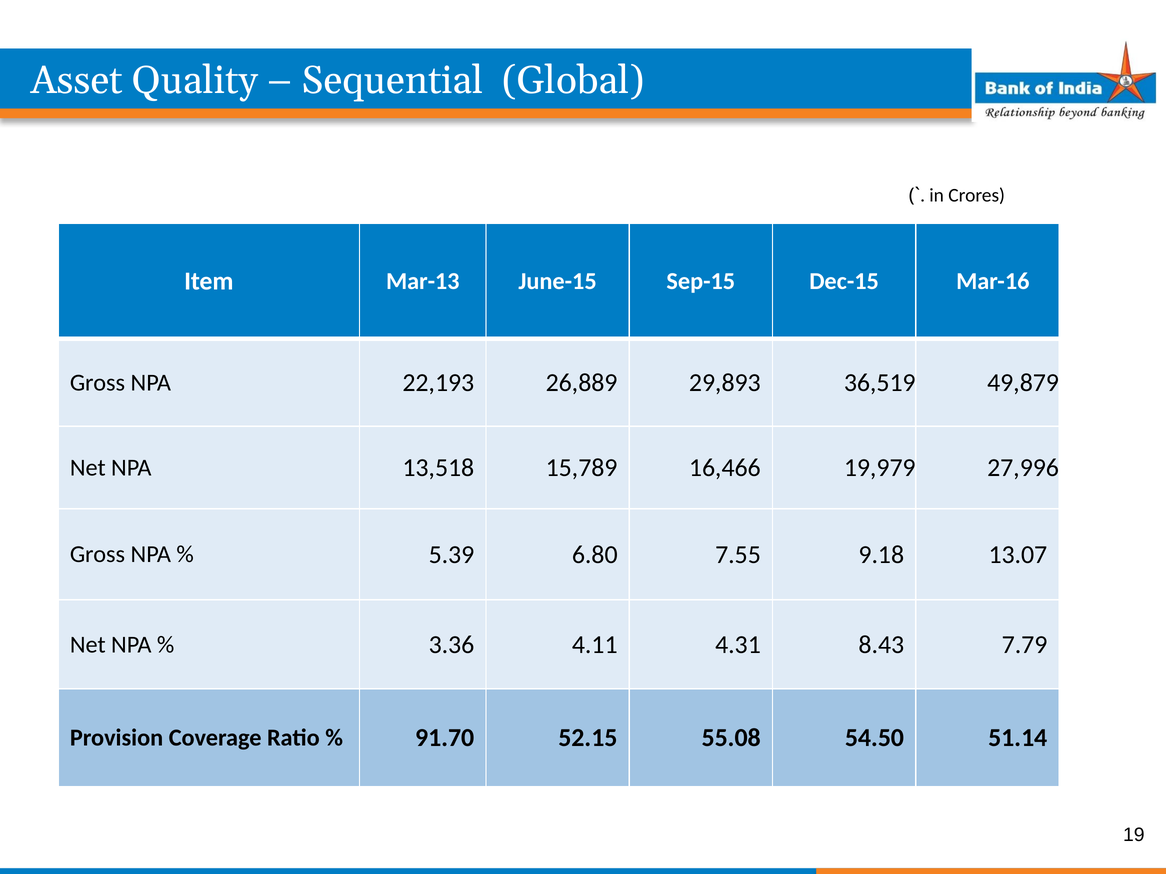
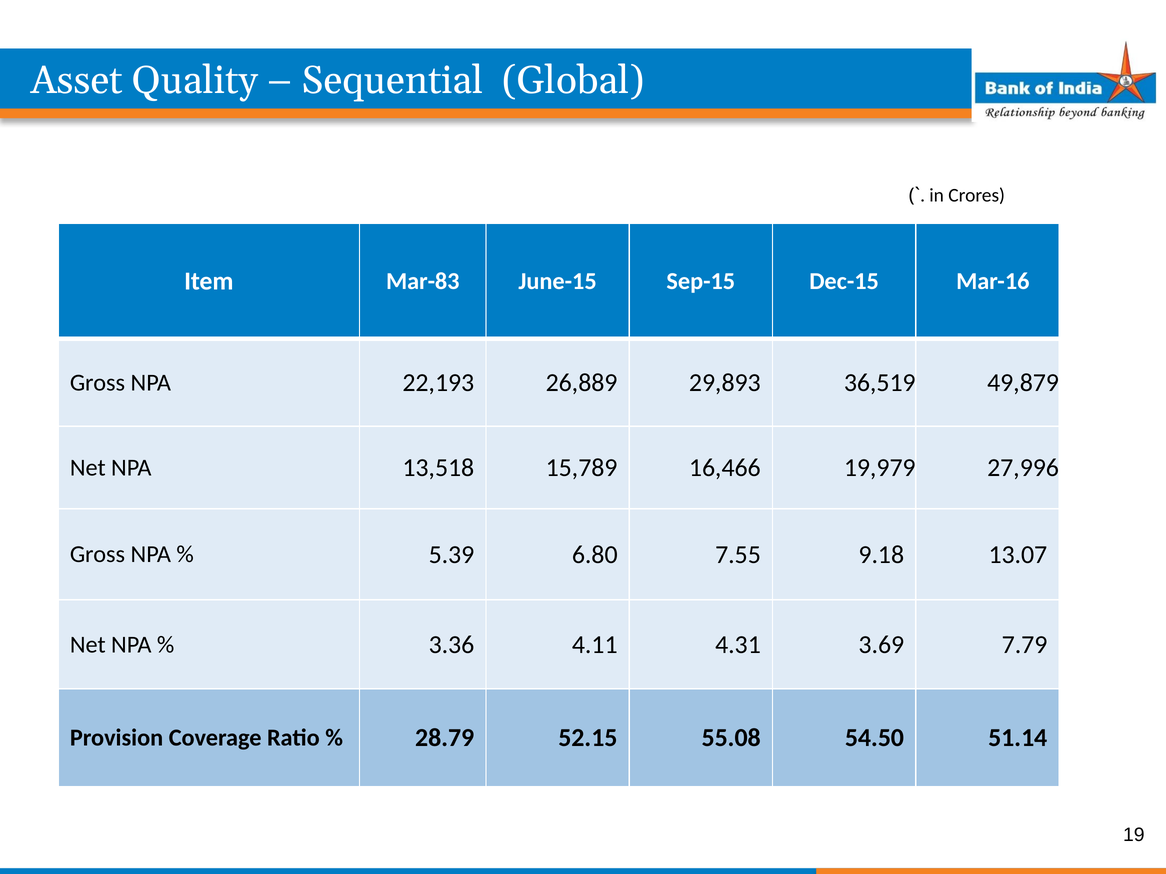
Mar-13: Mar-13 -> Mar-83
8.43: 8.43 -> 3.69
91.70: 91.70 -> 28.79
